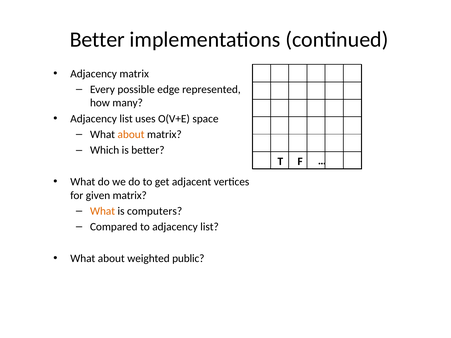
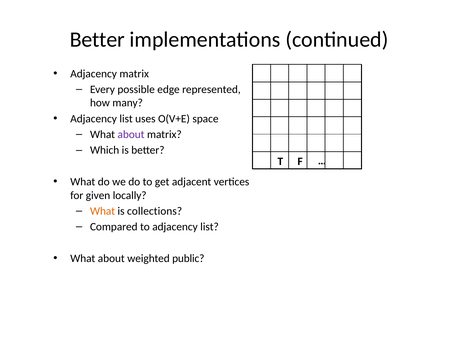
about at (131, 135) colour: orange -> purple
given matrix: matrix -> locally
computers: computers -> collections
